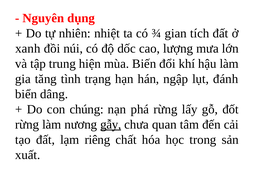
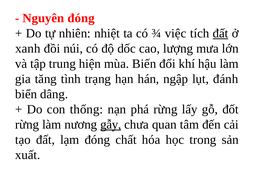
Nguyên dụng: dụng -> đóng
gian: gian -> việc
đất at (221, 33) underline: none -> present
chúng: chúng -> thống
lạm riêng: riêng -> đóng
